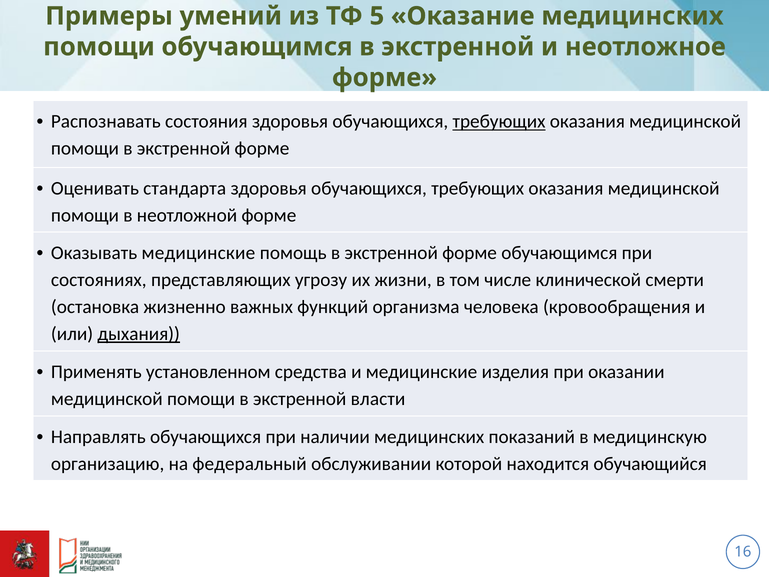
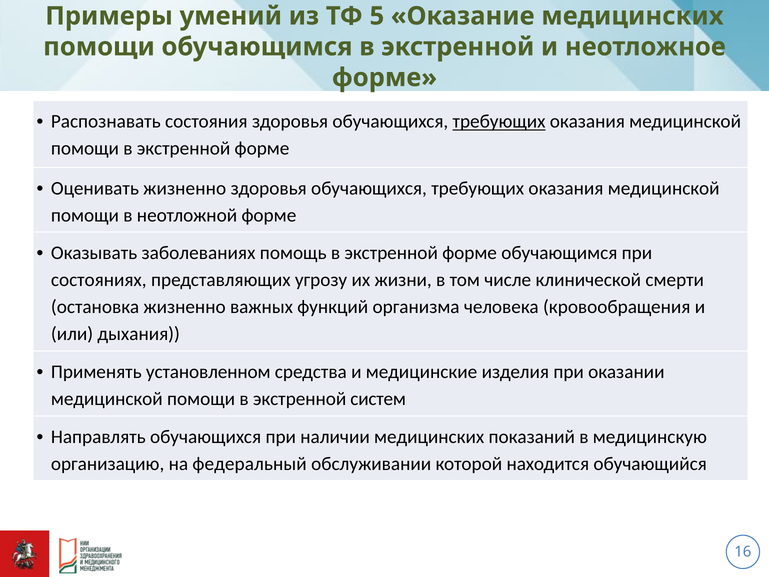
Оценивать стандарта: стандарта -> жизненно
Оказывать медицинские: медицинские -> заболеваниях
дыхания underline: present -> none
власти: власти -> систем
